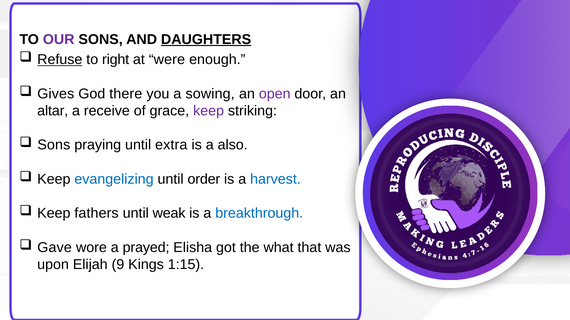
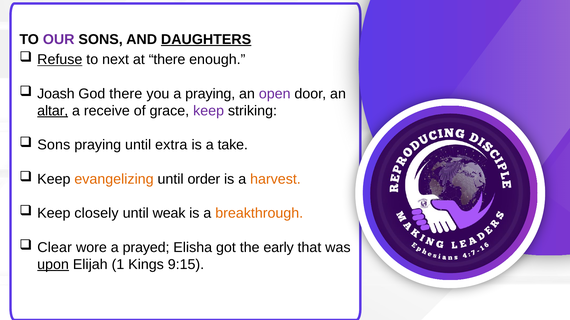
right: right -> next
at were: were -> there
Gives: Gives -> Joash
a sowing: sowing -> praying
altar underline: none -> present
also: also -> take
evangelizing colour: blue -> orange
harvest colour: blue -> orange
fathers: fathers -> closely
breakthrough colour: blue -> orange
Gave: Gave -> Clear
what: what -> early
upon underline: none -> present
9: 9 -> 1
1:15: 1:15 -> 9:15
